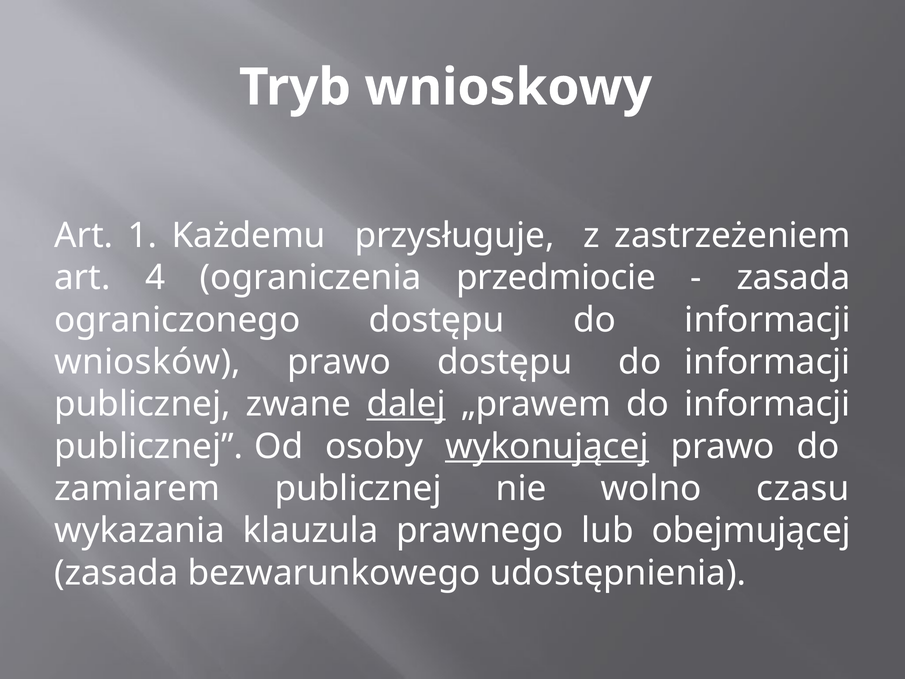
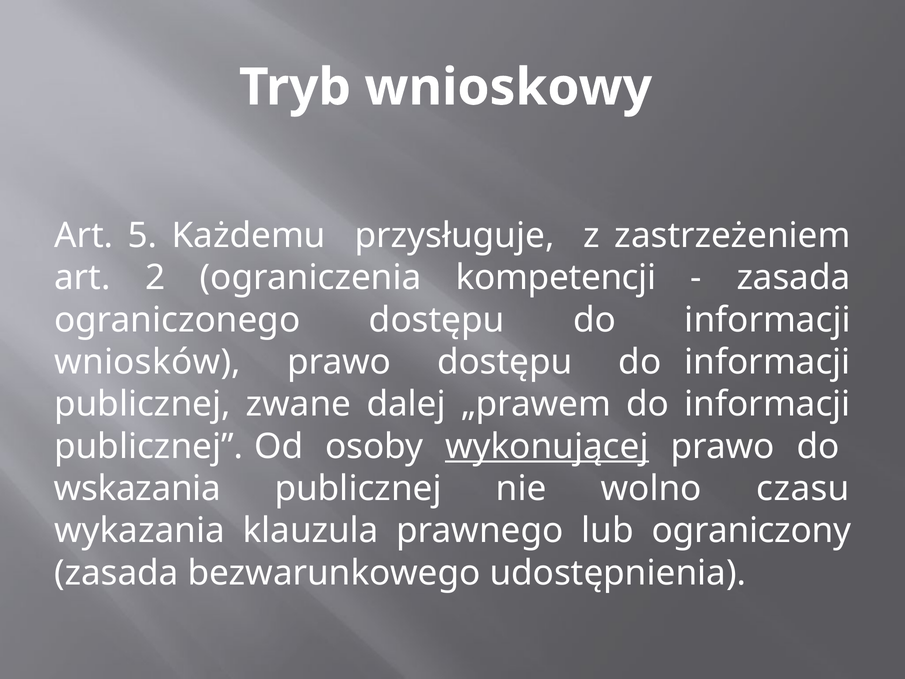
1: 1 -> 5
4: 4 -> 2
przedmiocie: przedmiocie -> kompetencji
dalej underline: present -> none
zamiarem: zamiarem -> wskazania
obejmującej: obejmującej -> ograniczony
